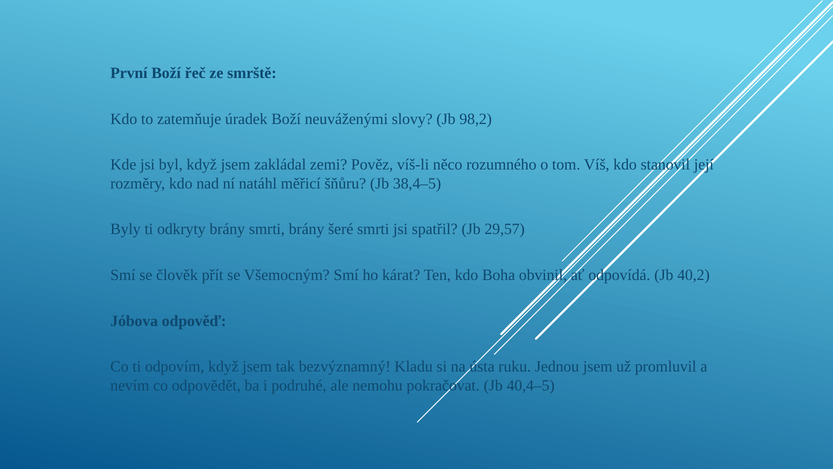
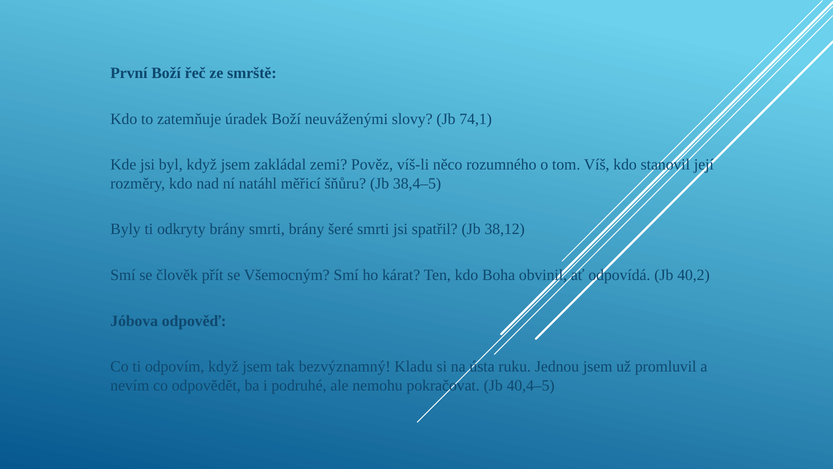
98,2: 98,2 -> 74,1
29,57: 29,57 -> 38,12
